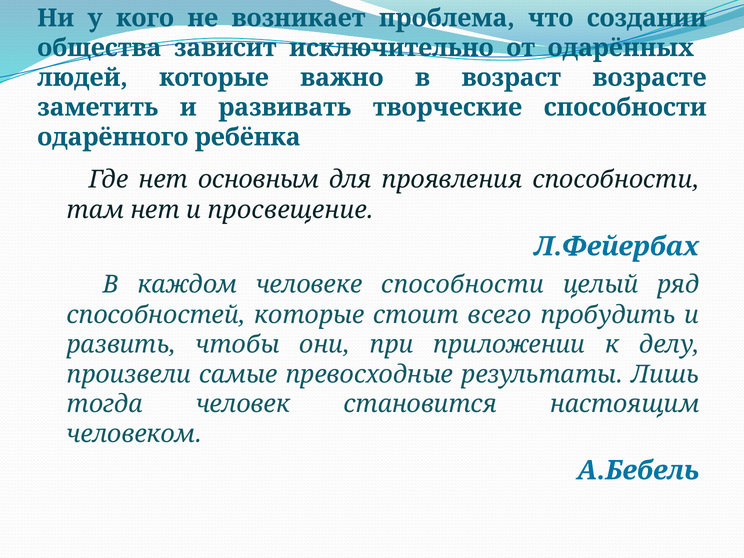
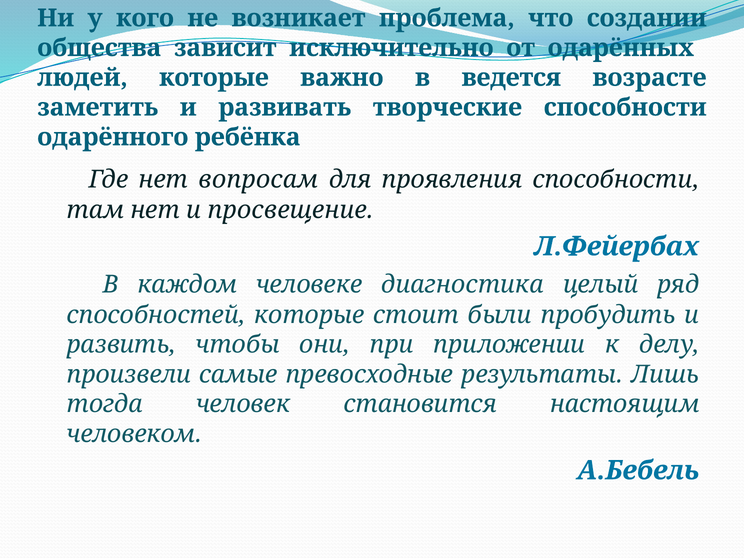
возраст: возраст -> ведется
основным: основным -> вопросам
человеке способности: способности -> диагностика
всего: всего -> были
